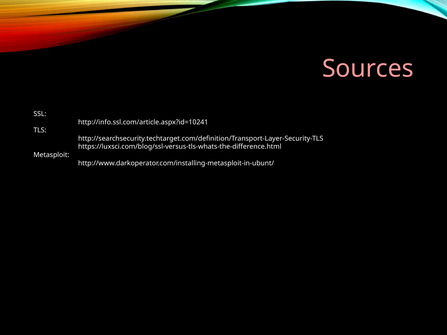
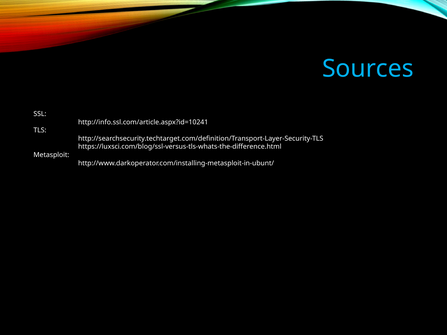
Sources colour: pink -> light blue
